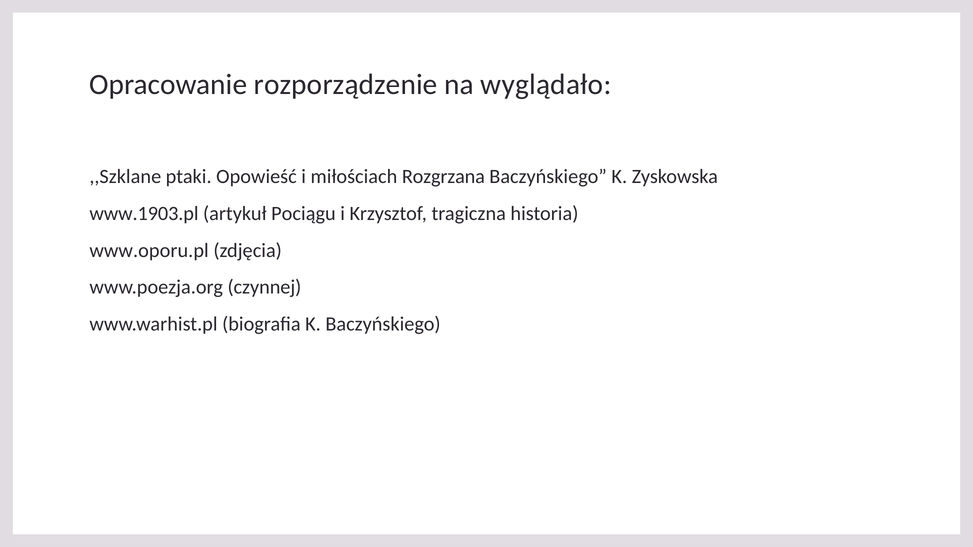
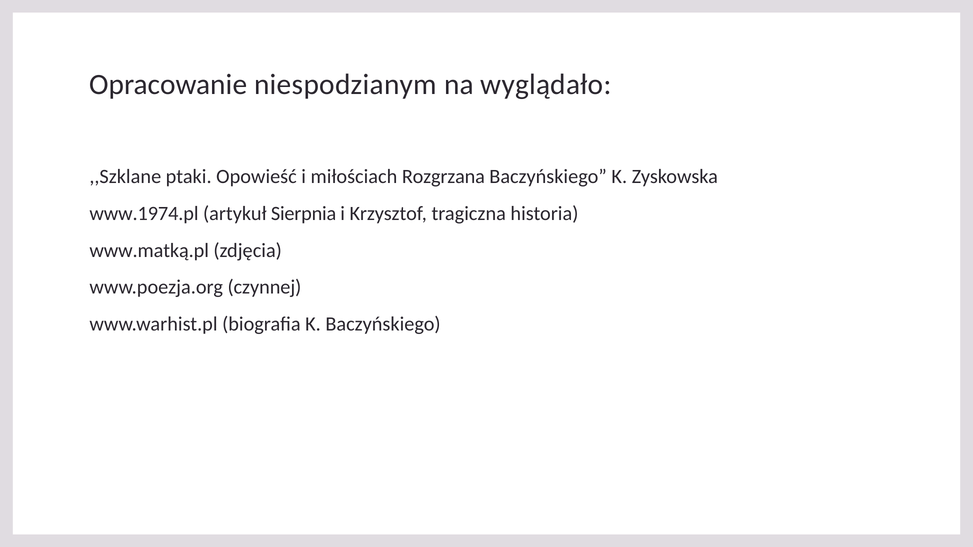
rozporządzenie: rozporządzenie -> niespodzianym
www.1903.pl: www.1903.pl -> www.1974.pl
Pociągu: Pociągu -> Sierpnia
www.oporu.pl: www.oporu.pl -> www.matką.pl
